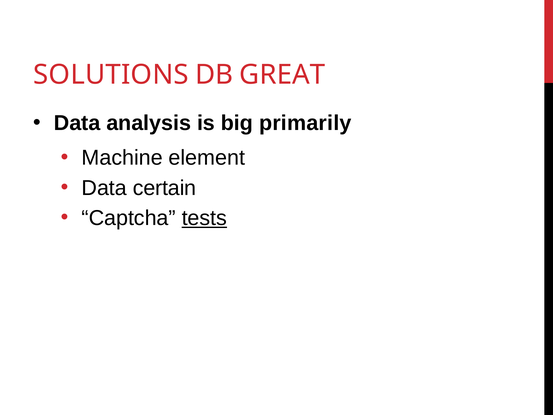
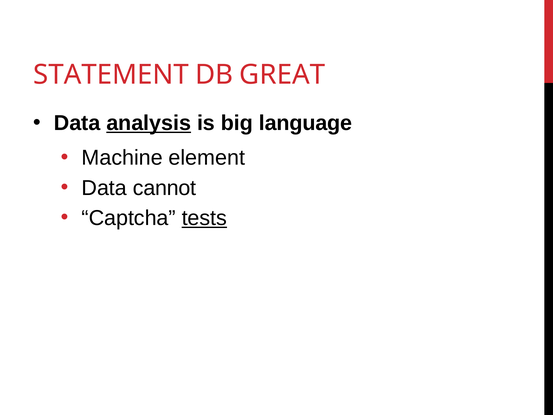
SOLUTIONS: SOLUTIONS -> STATEMENT
analysis underline: none -> present
primarily: primarily -> language
certain: certain -> cannot
